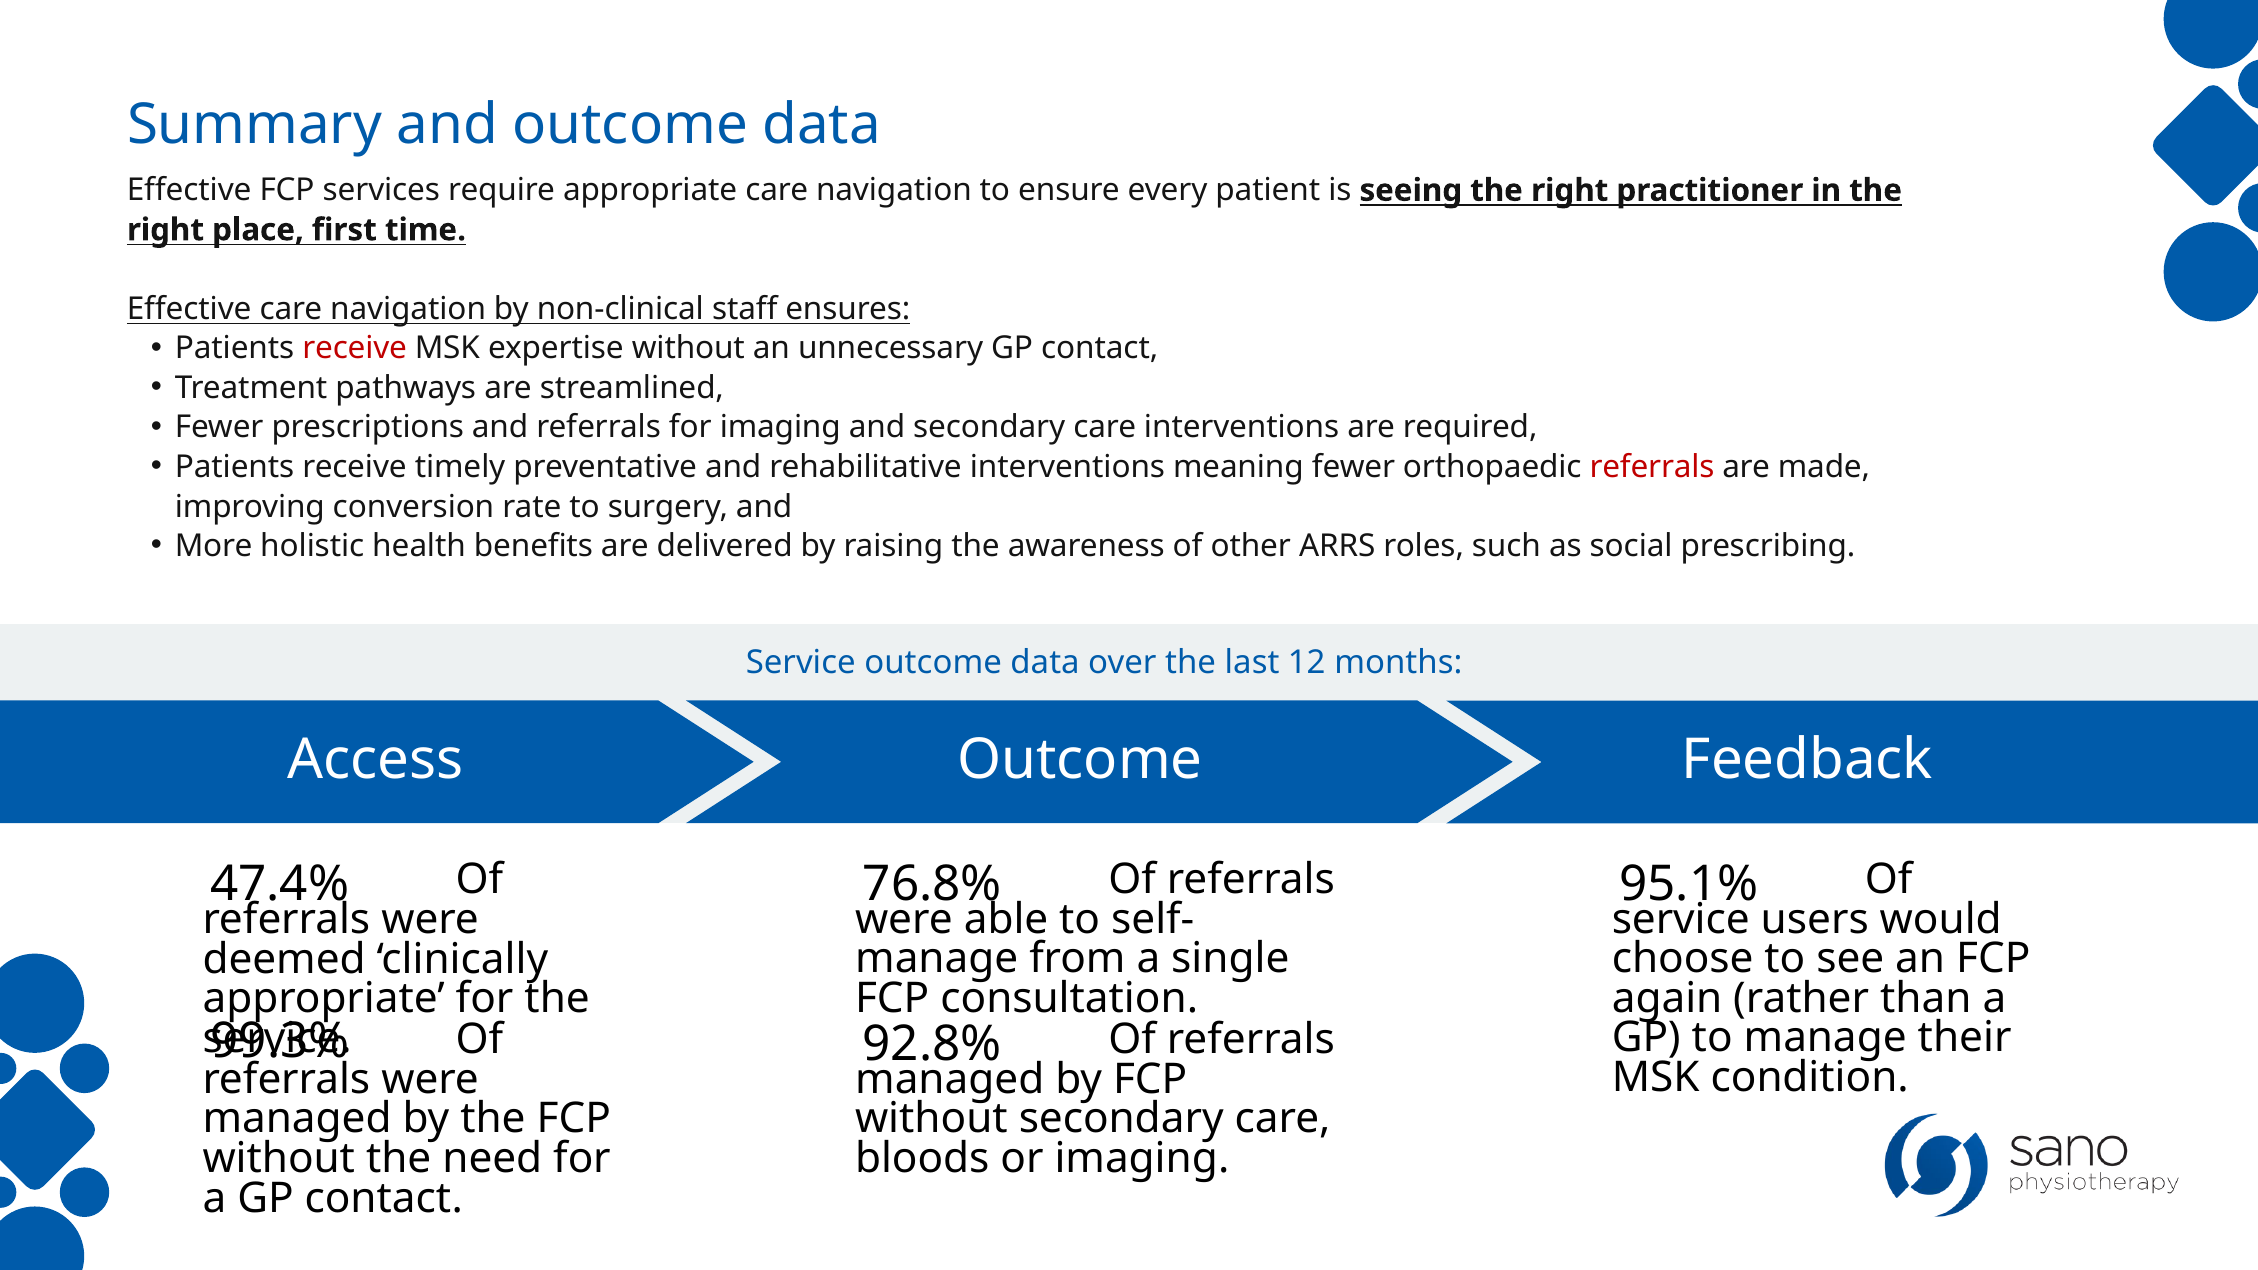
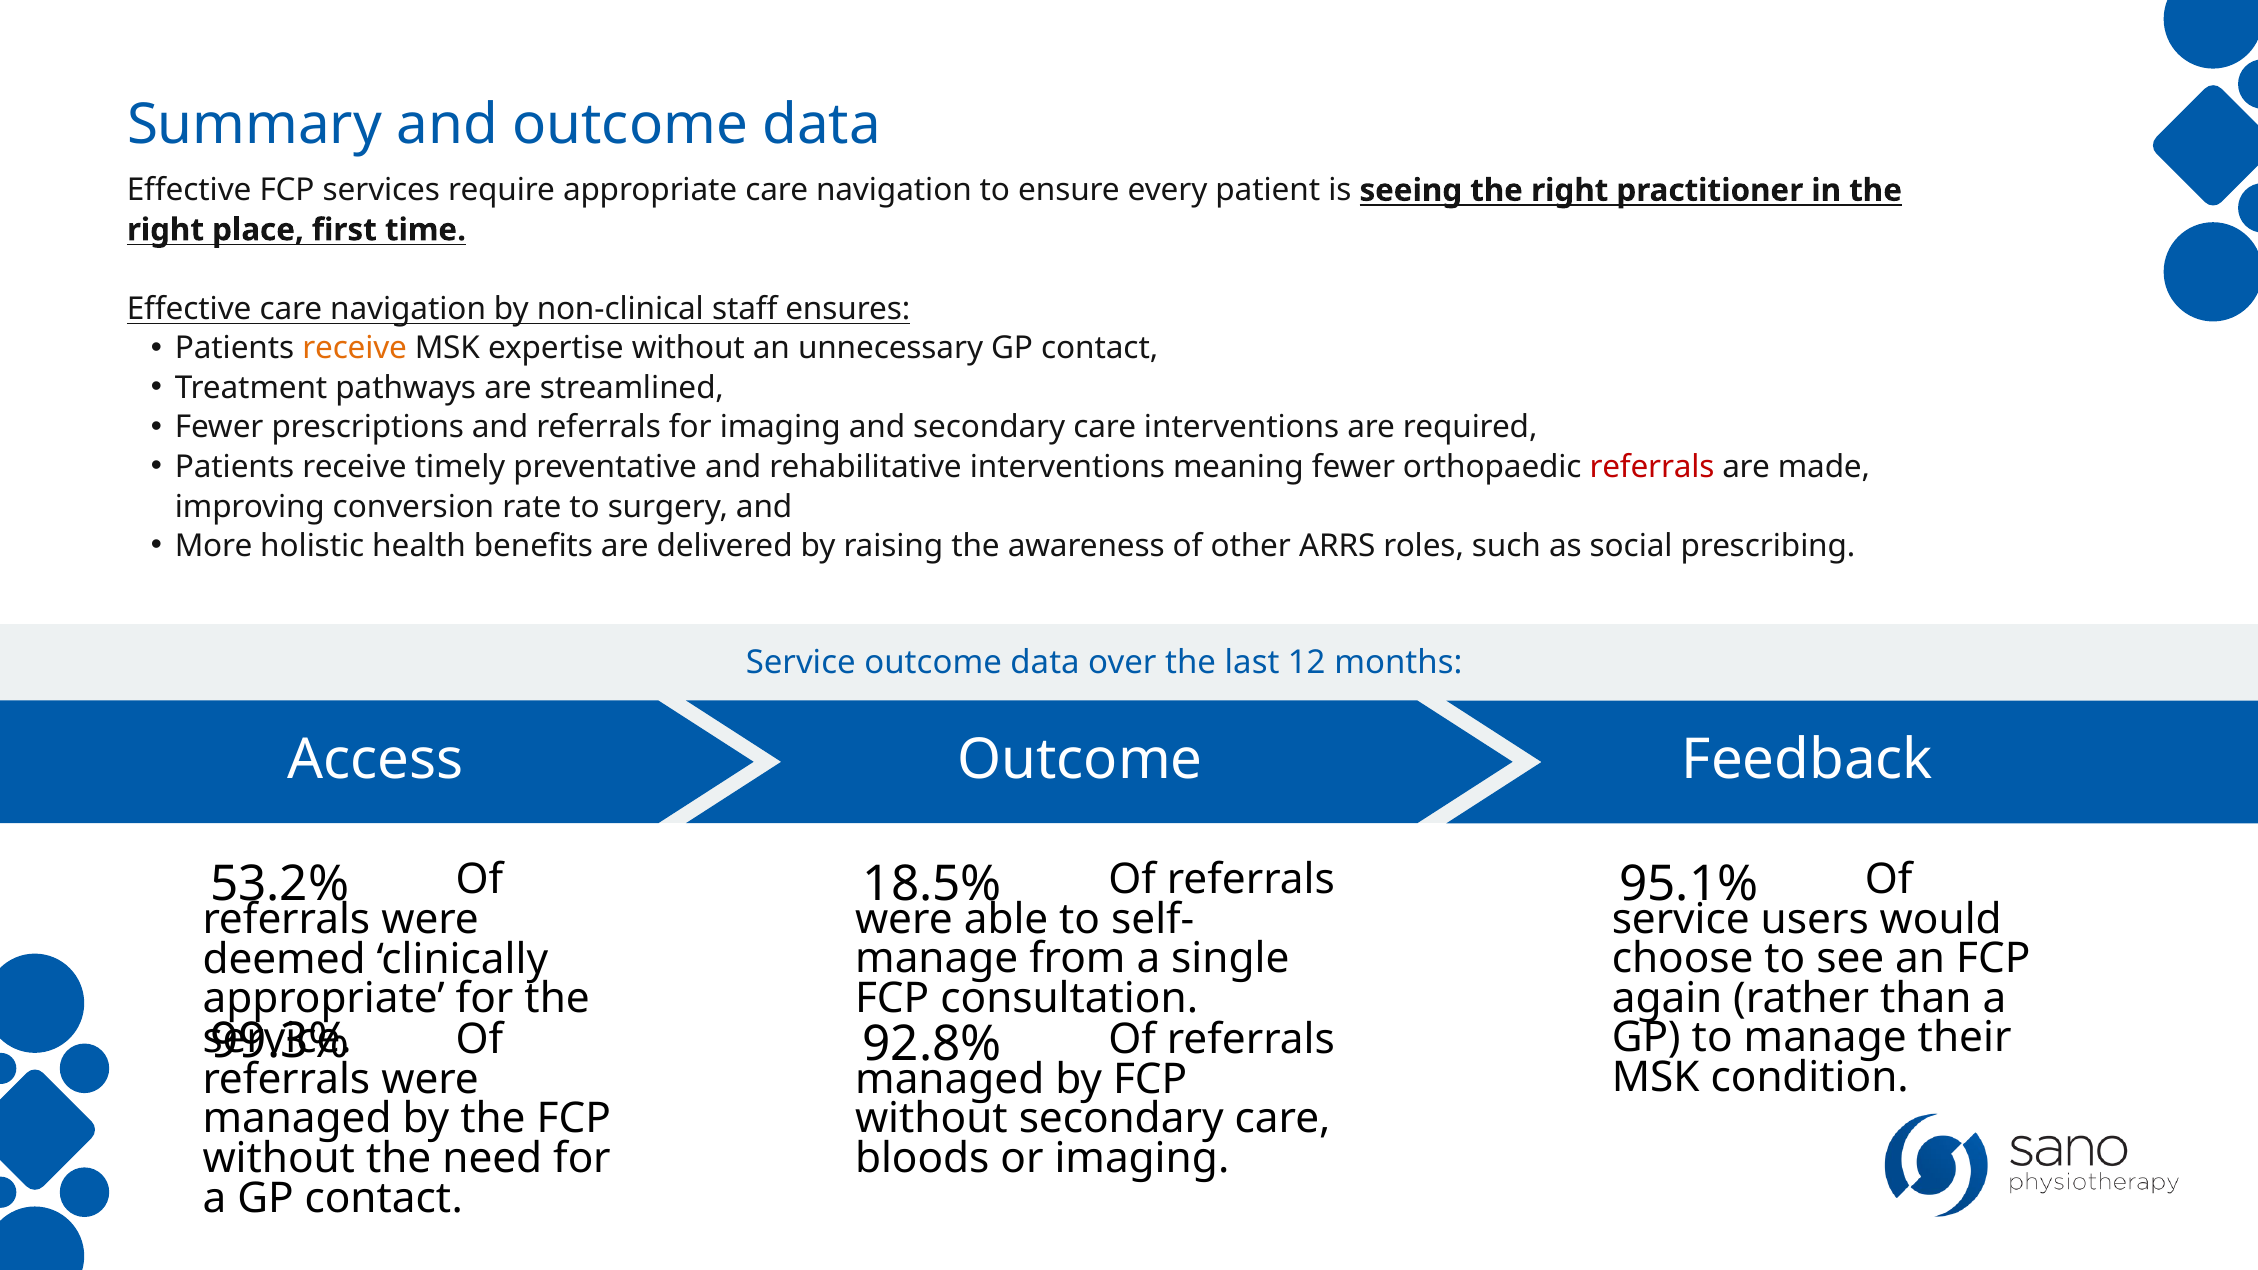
receive at (355, 349) colour: red -> orange
47.4%: 47.4% -> 53.2%
76.8%: 76.8% -> 18.5%
